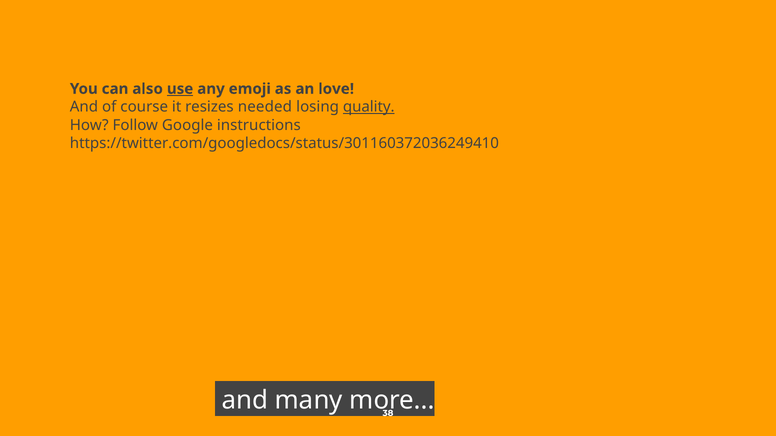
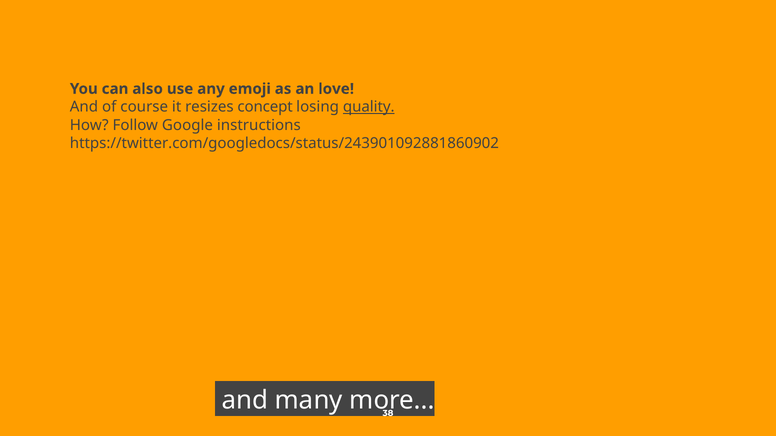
use underline: present -> none
needed: needed -> concept
https://twitter.com/googledocs/status/301160372036249410: https://twitter.com/googledocs/status/301160372036249410 -> https://twitter.com/googledocs/status/243901092881860902
